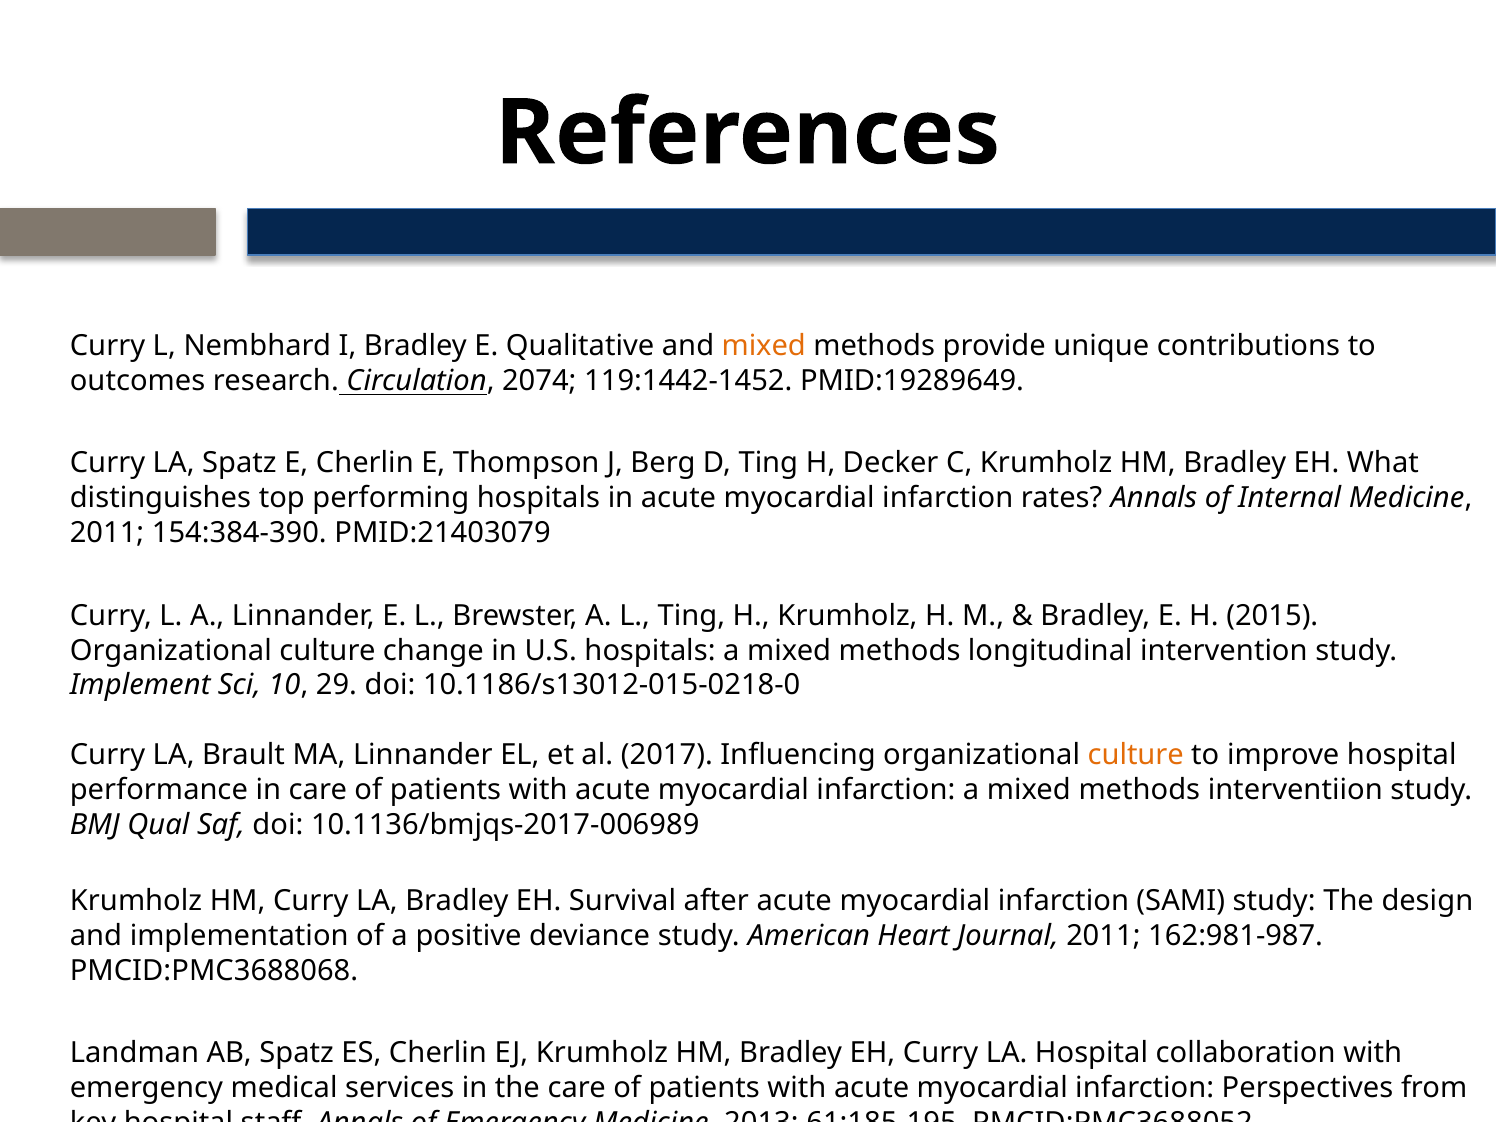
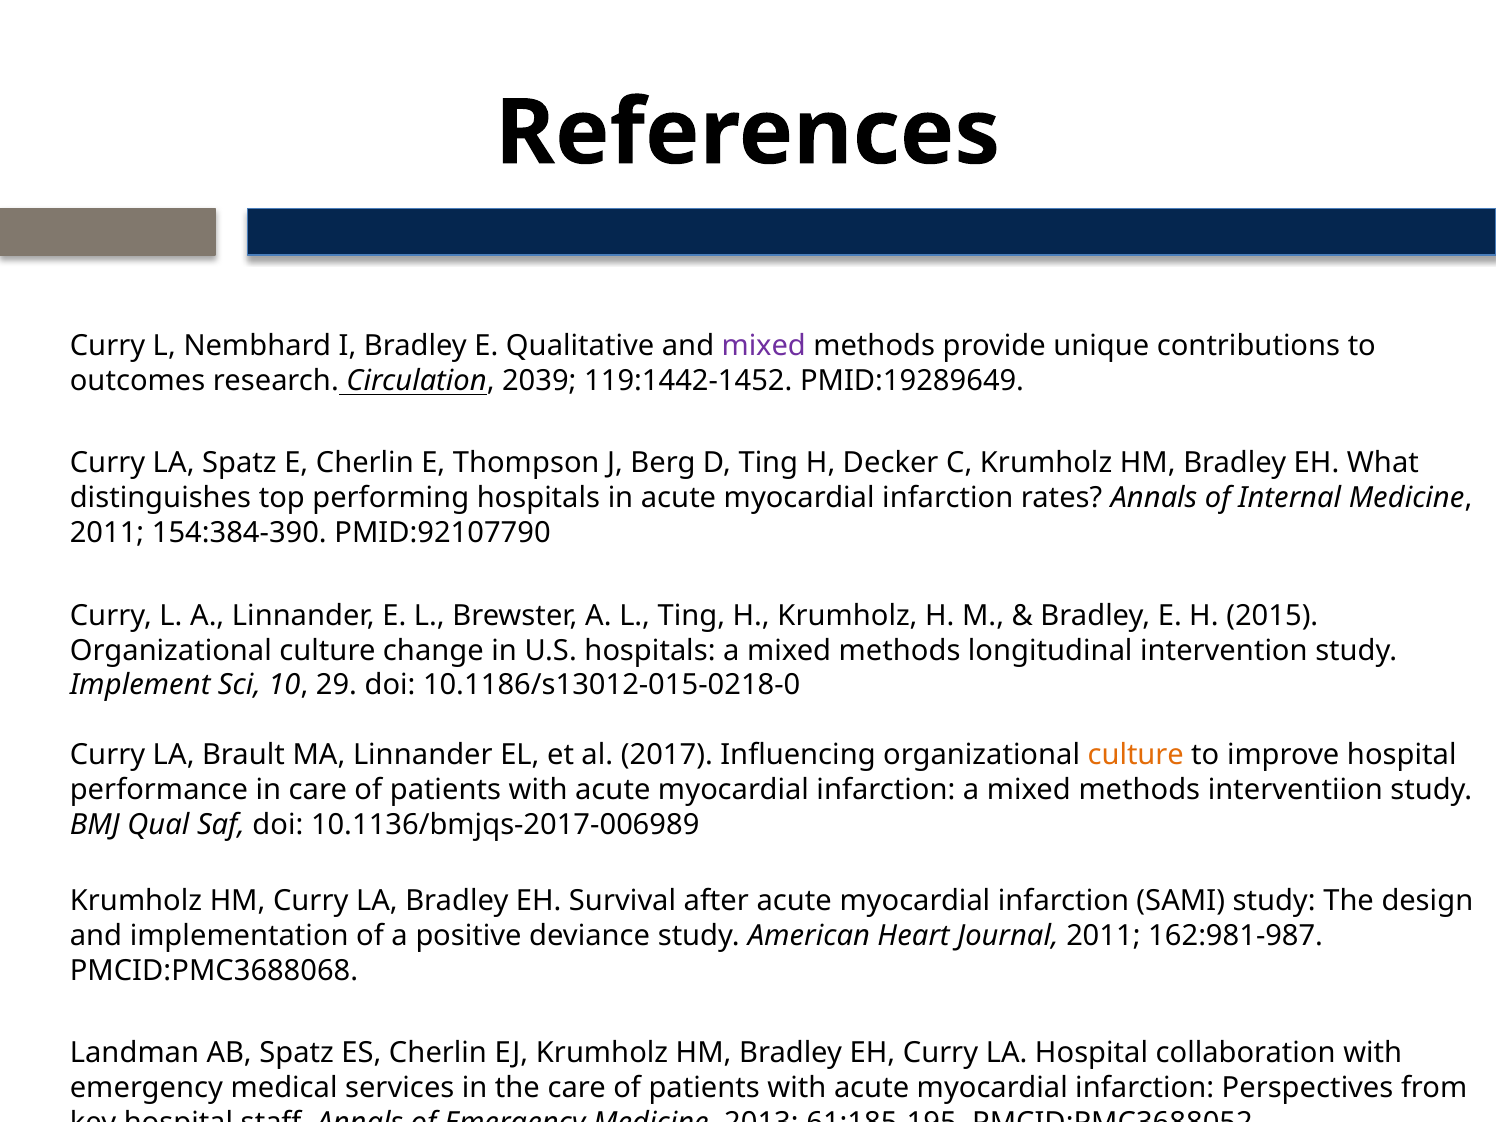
mixed at (764, 346) colour: orange -> purple
2074: 2074 -> 2039
PMID:21403079: PMID:21403079 -> PMID:92107790
